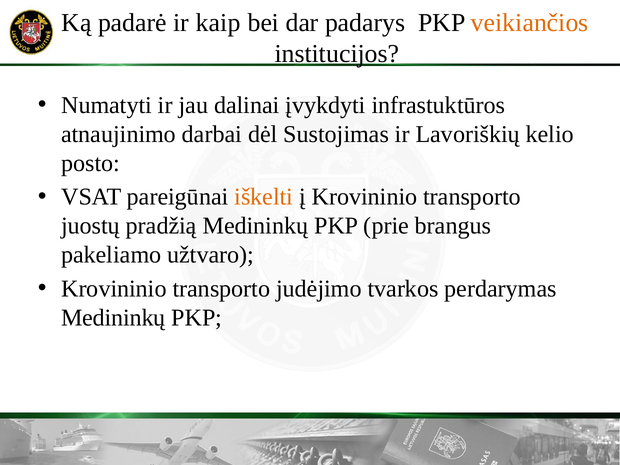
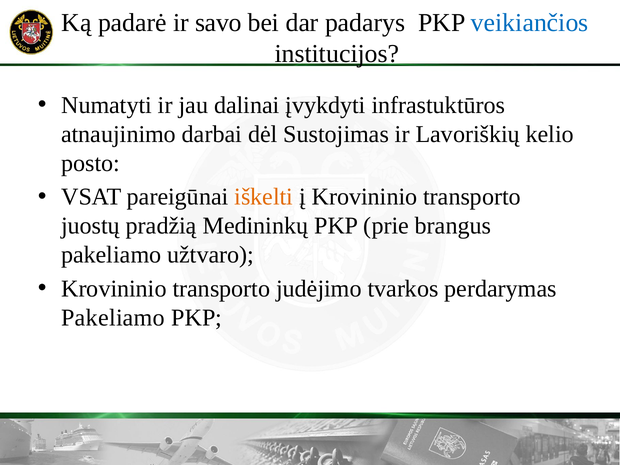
kaip: kaip -> savo
veikiančios colour: orange -> blue
Medininkų at (113, 318): Medininkų -> Pakeliamo
